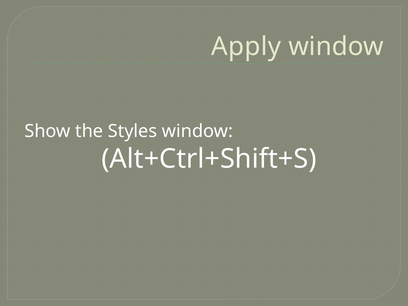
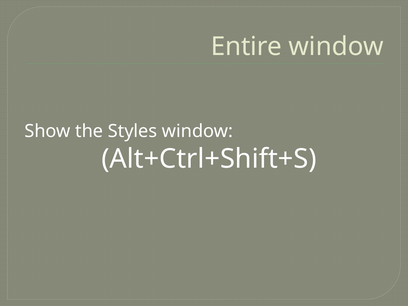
Apply: Apply -> Entire
